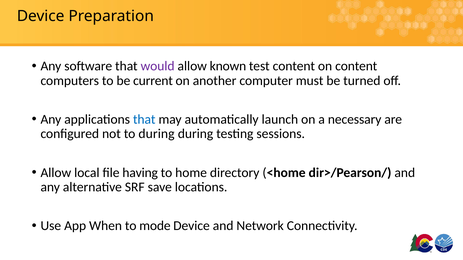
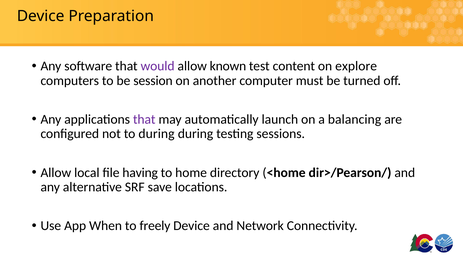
on content: content -> explore
current: current -> session
that at (144, 120) colour: blue -> purple
necessary: necessary -> balancing
mode: mode -> freely
